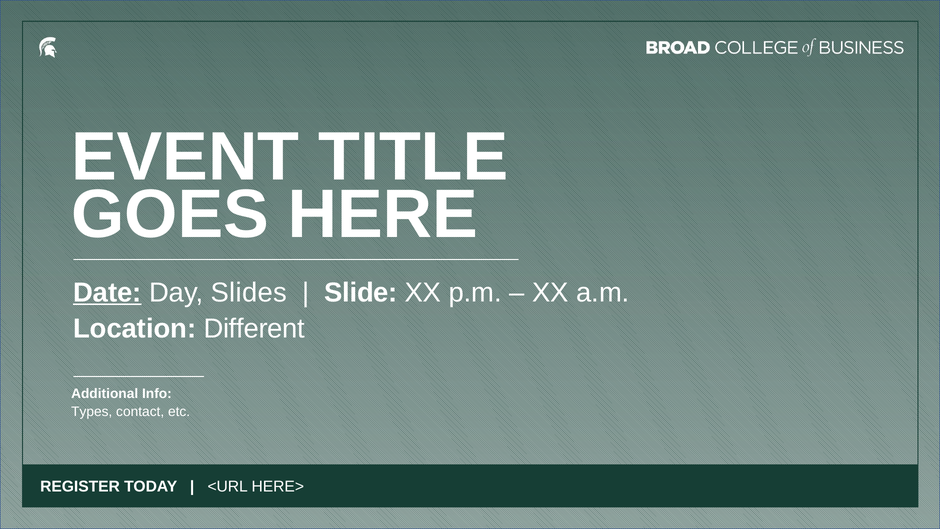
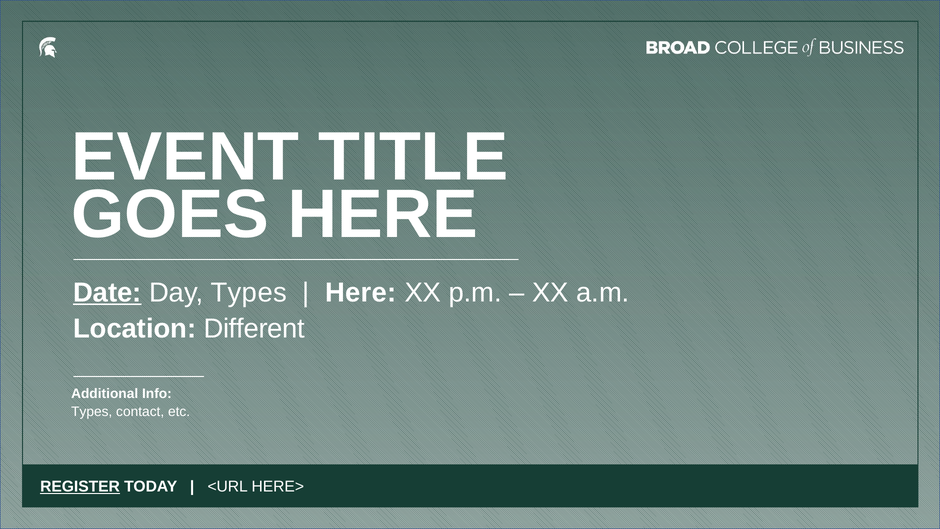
Day Slides: Slides -> Types
Slide at (361, 292): Slide -> Here
REGISTER underline: none -> present
